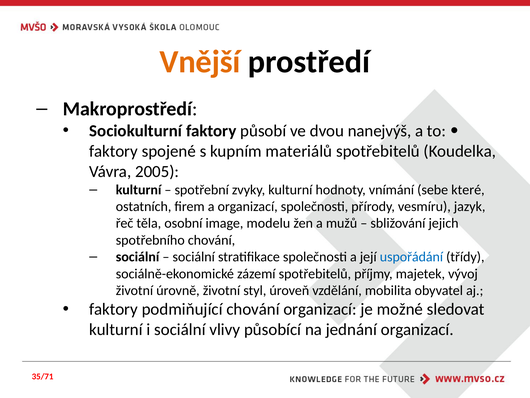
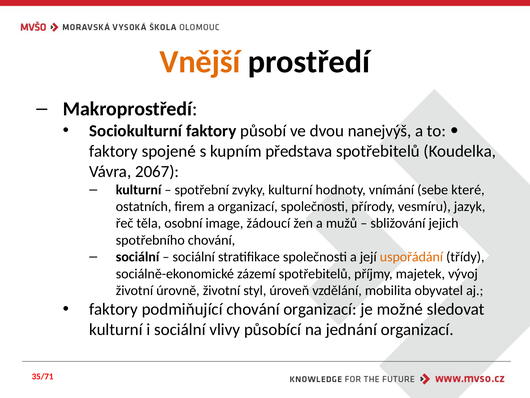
materiálů: materiálů -> představa
2005: 2005 -> 2067
modelu: modelu -> žádoucí
uspořádání colour: blue -> orange
